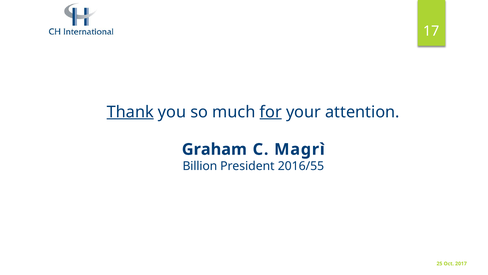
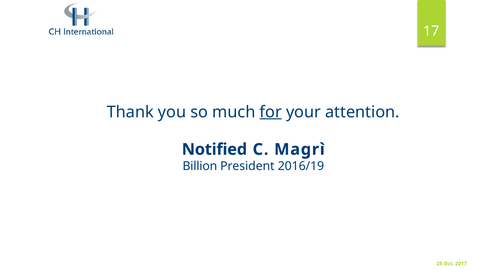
Thank underline: present -> none
Graham: Graham -> Notified
2016/55: 2016/55 -> 2016/19
